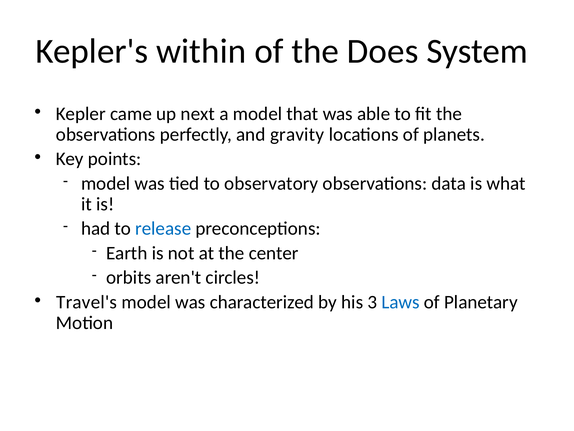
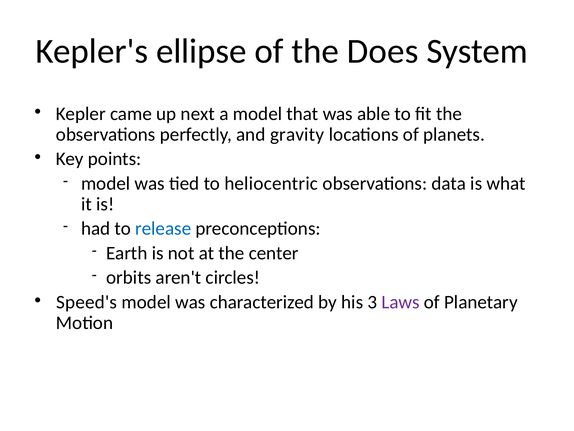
within: within -> ellipse
observatory: observatory -> heliocentric
Travel's: Travel's -> Speed's
Laws colour: blue -> purple
